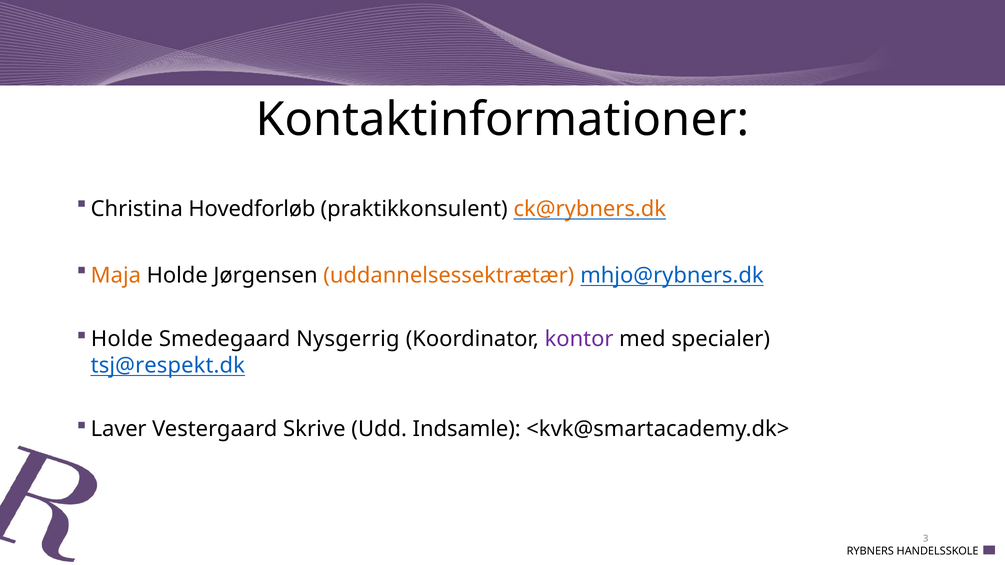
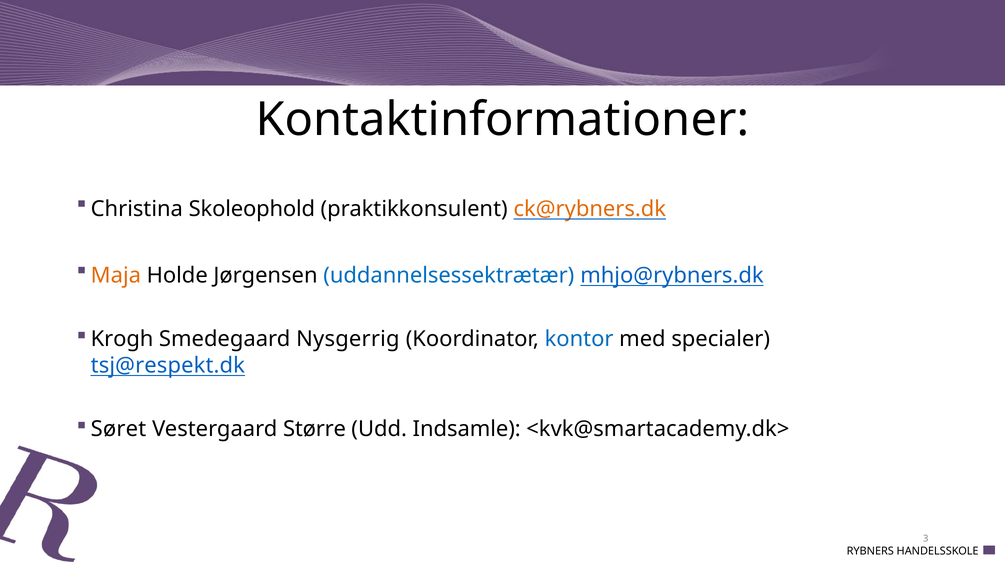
Hovedforløb: Hovedforløb -> Skoleophold
uddannelsessektrætær colour: orange -> blue
Holde at (122, 339): Holde -> Krogh
kontor colour: purple -> blue
Laver: Laver -> Søret
Skrive: Skrive -> Større
